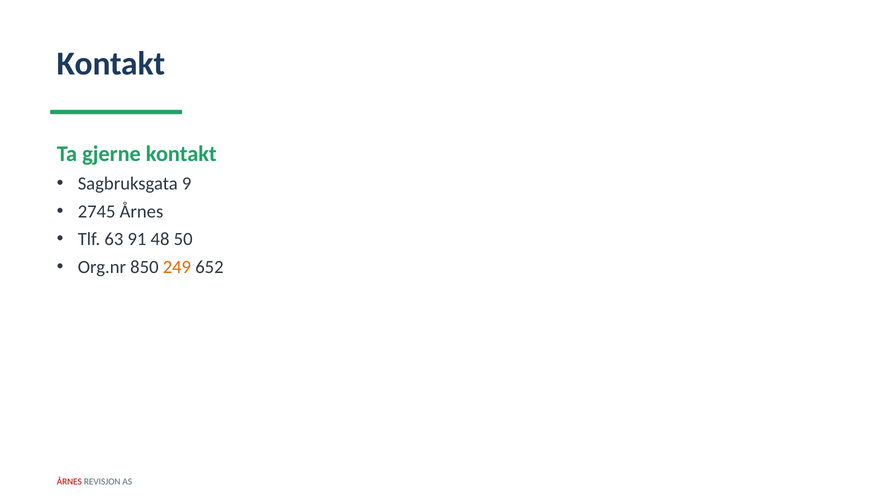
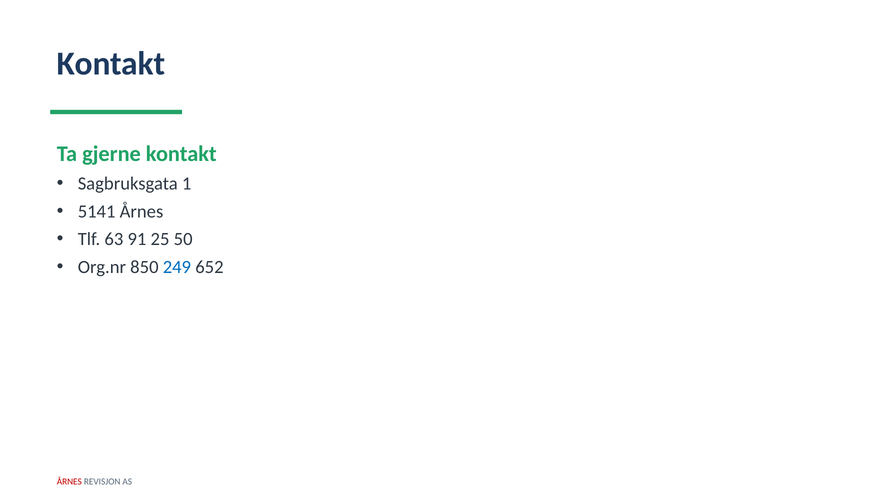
9: 9 -> 1
2745: 2745 -> 5141
48: 48 -> 25
249 colour: orange -> blue
